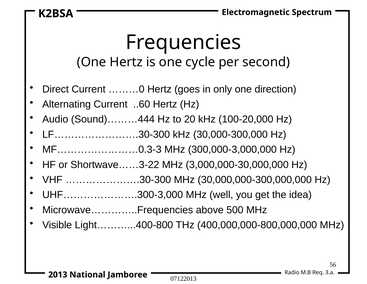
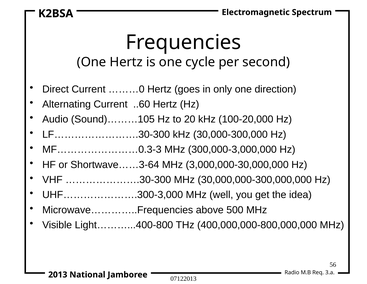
Sound)………444: Sound)………444 -> Sound)………105
Shortwave……3-22: Shortwave……3-22 -> Shortwave……3-64
